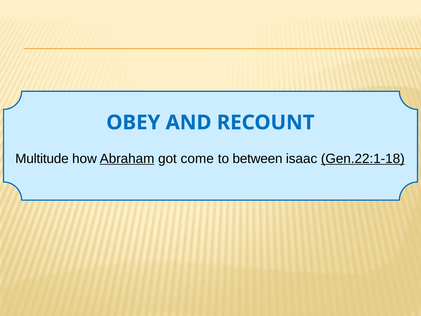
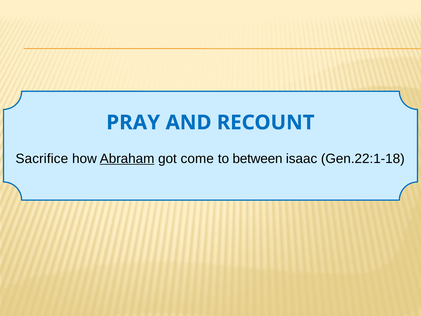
OBEY: OBEY -> PRAY
Multitude: Multitude -> Sacrifice
Gen.22:1-18 underline: present -> none
